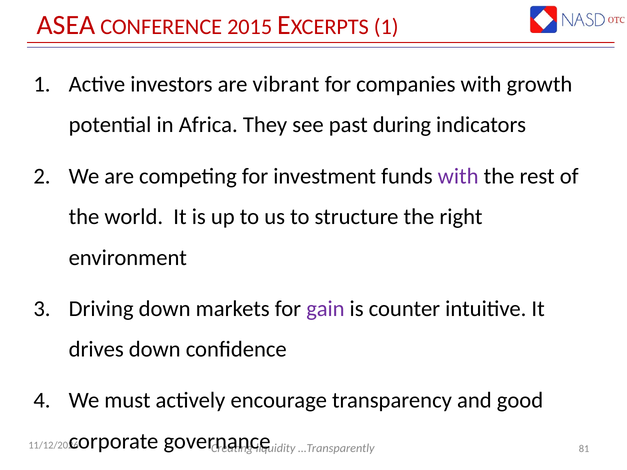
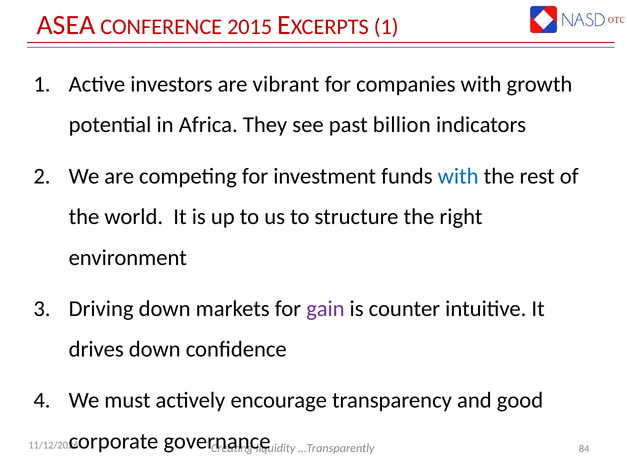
during: during -> billion
with at (458, 176) colour: purple -> blue
81: 81 -> 84
